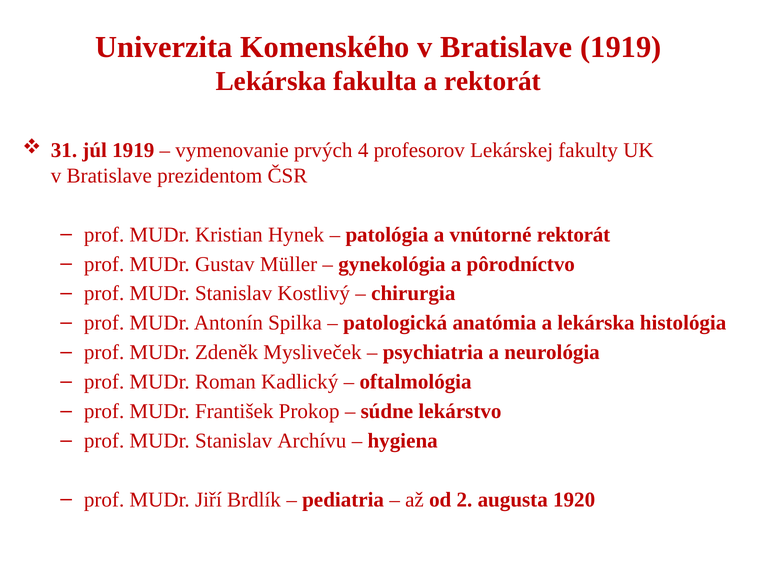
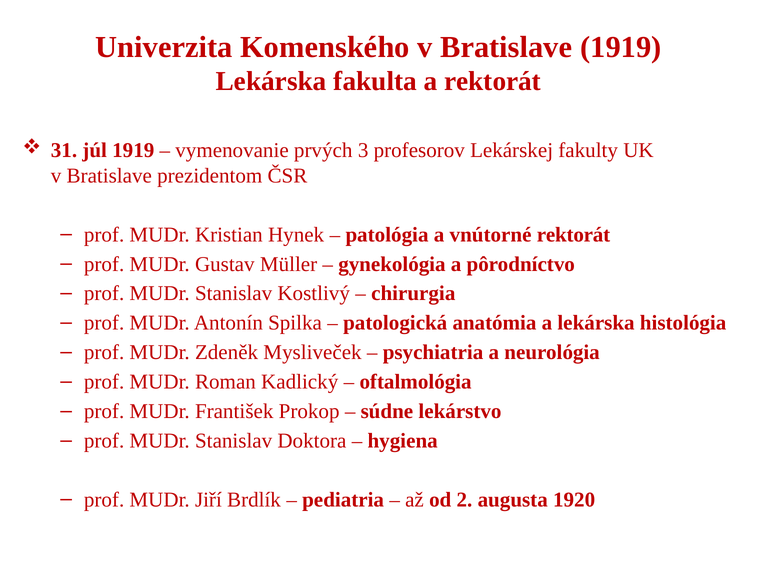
4: 4 -> 3
Archívu: Archívu -> Doktora
